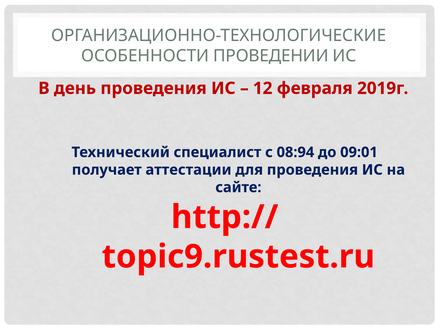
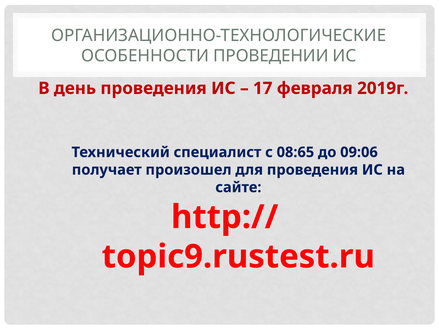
12: 12 -> 17
08:94: 08:94 -> 08:65
09:01: 09:01 -> 09:06
аттестации: аттестации -> произошел
